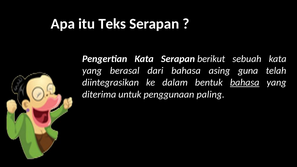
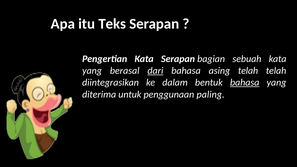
berikut: berikut -> bagian
dari underline: none -> present
asing guna: guna -> telah
